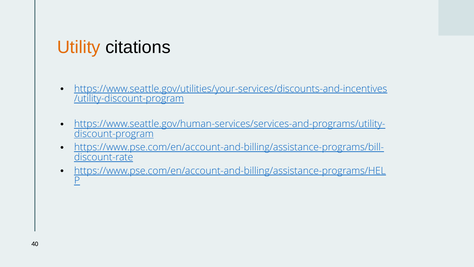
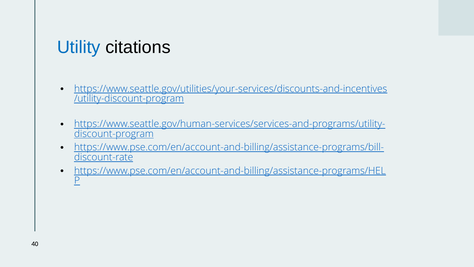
Utility colour: orange -> blue
